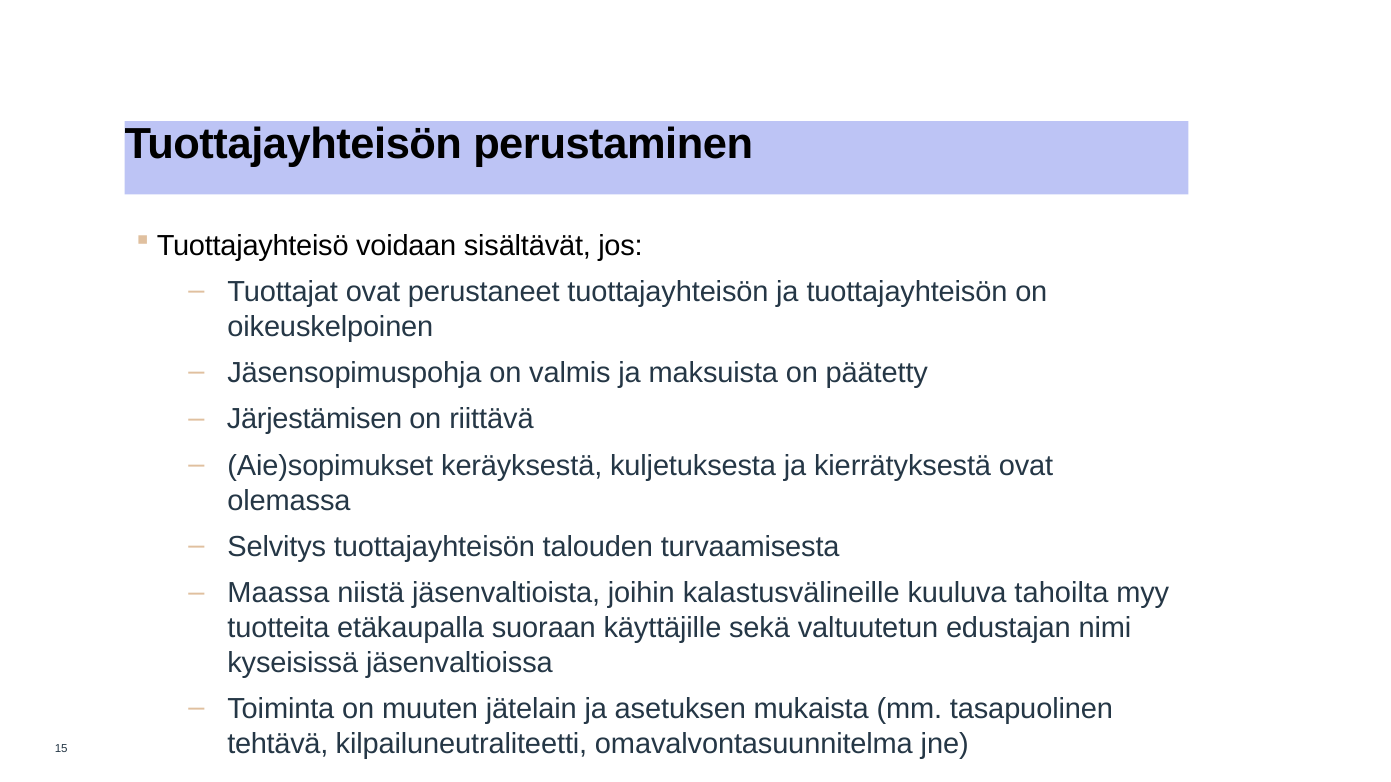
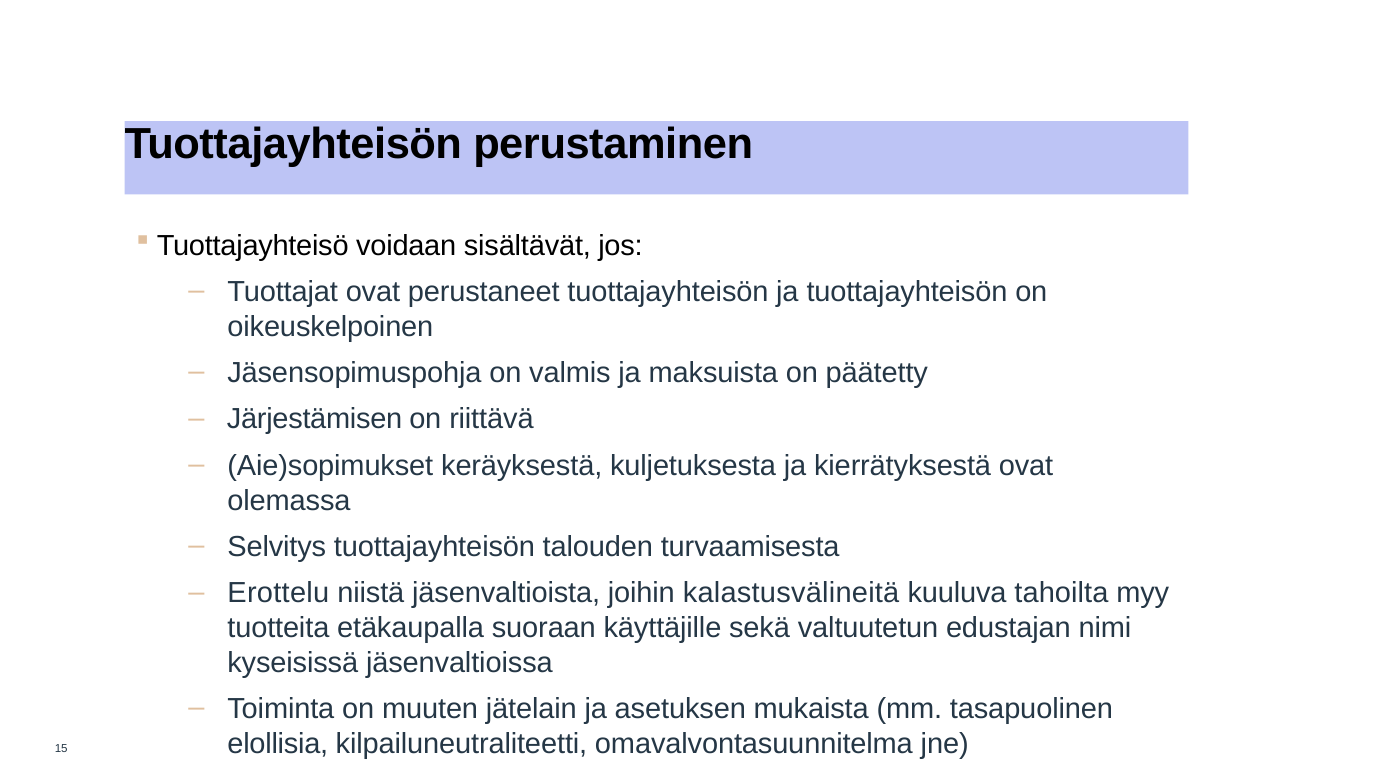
Maassa: Maassa -> Erottelu
kalastusvälineille: kalastusvälineille -> kalastusvälineitä
tehtävä: tehtävä -> elollisia
